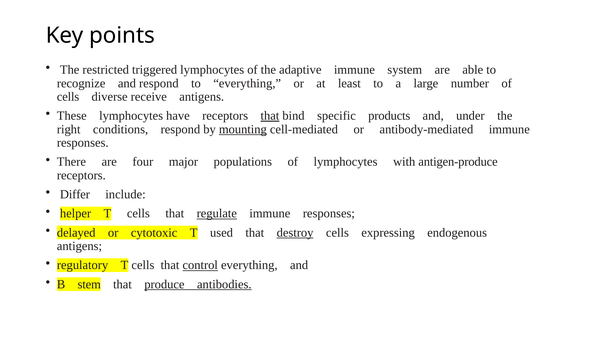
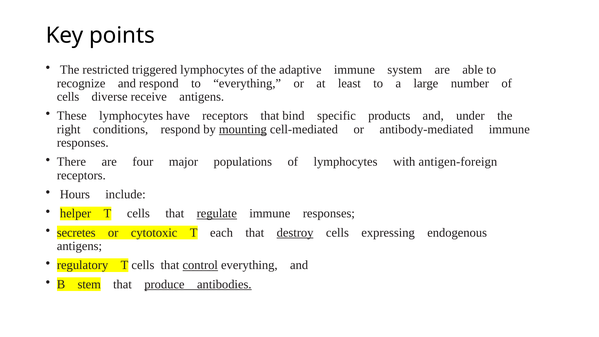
that at (270, 116) underline: present -> none
antigen-produce: antigen-produce -> antigen-foreign
Differ: Differ -> Hours
delayed: delayed -> secretes
used: used -> each
